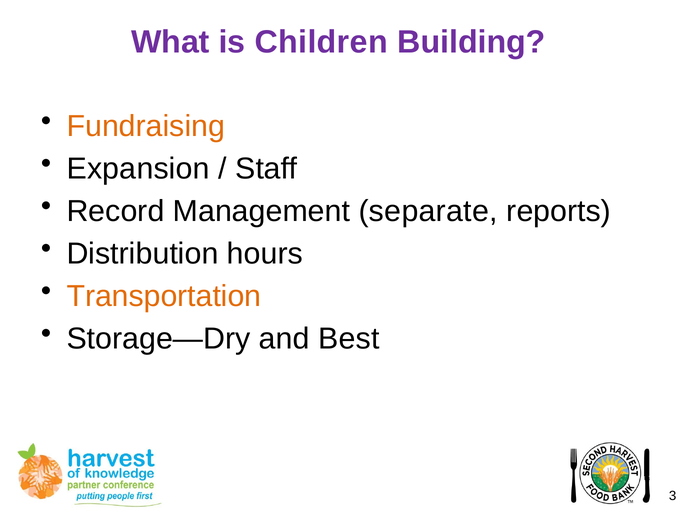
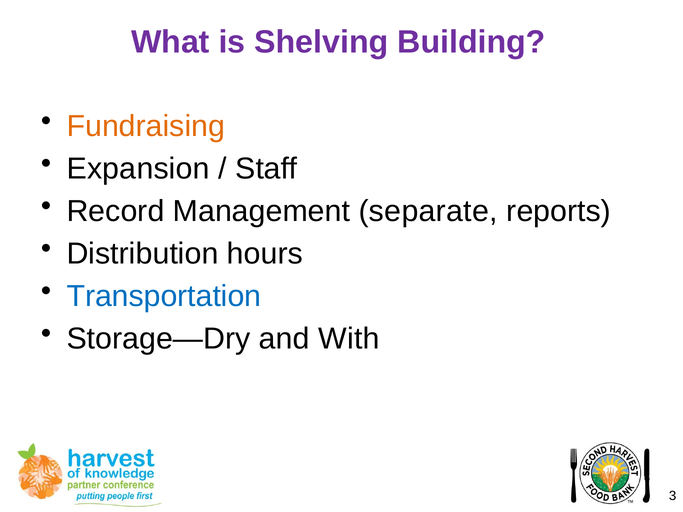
Children: Children -> Shelving
Transportation colour: orange -> blue
Best: Best -> With
